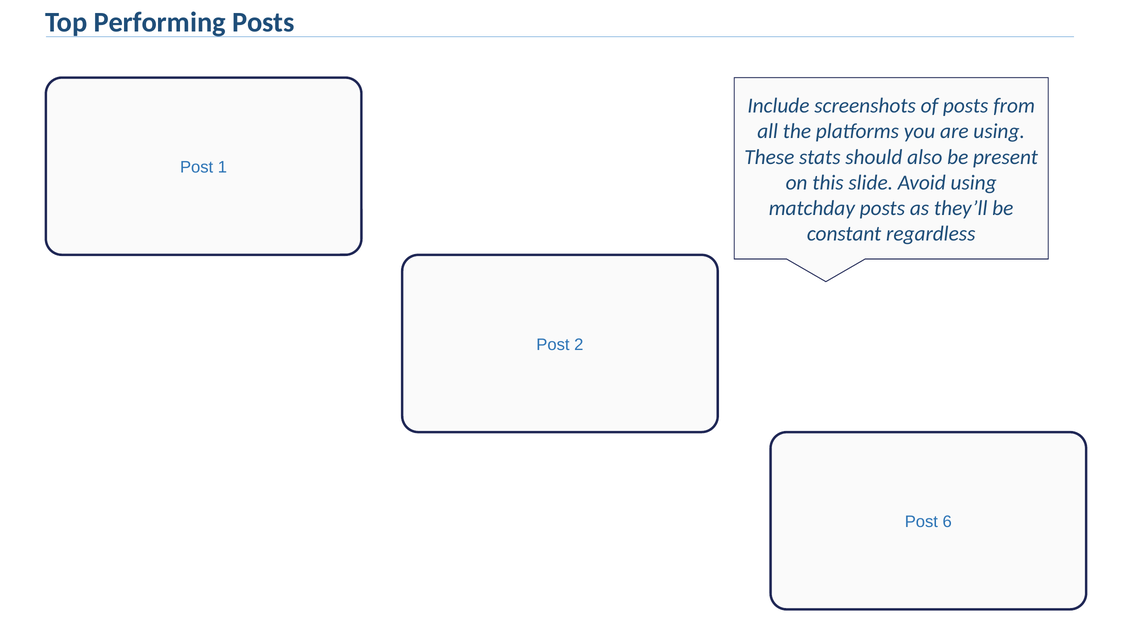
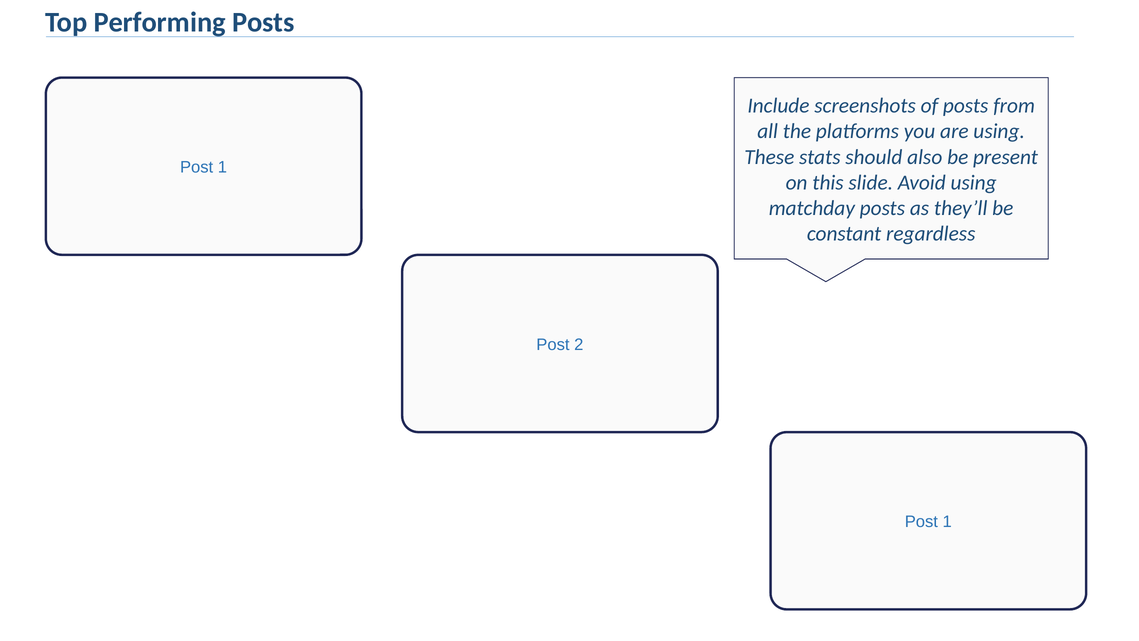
6 at (947, 522): 6 -> 1
